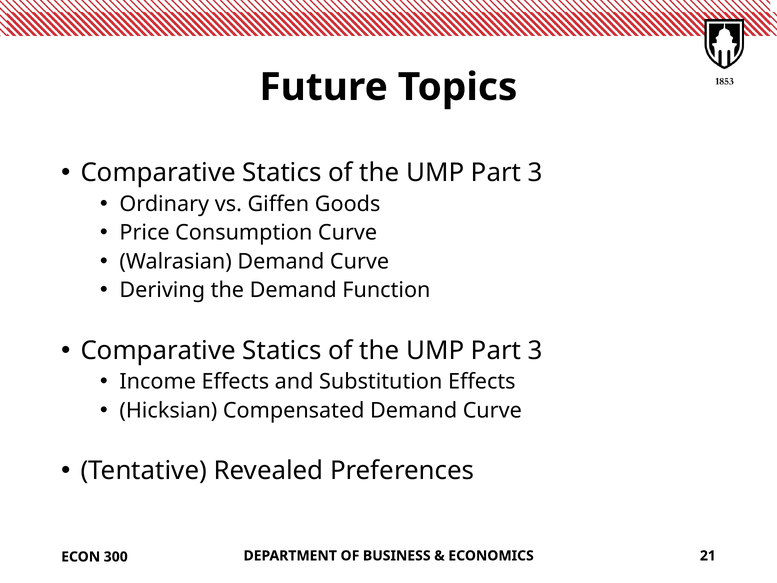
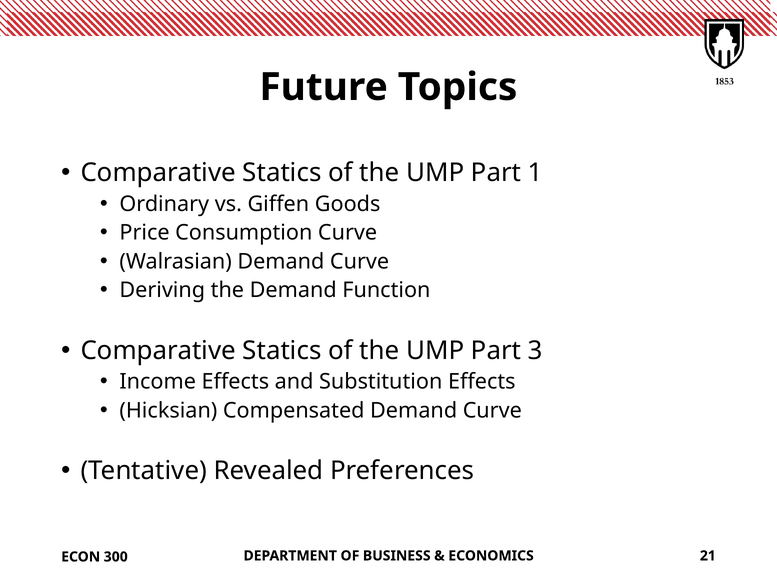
3 at (535, 173): 3 -> 1
